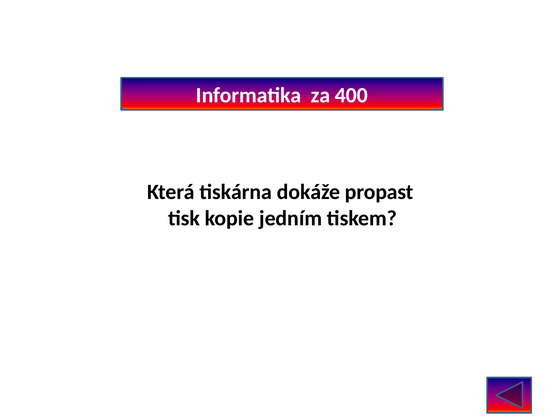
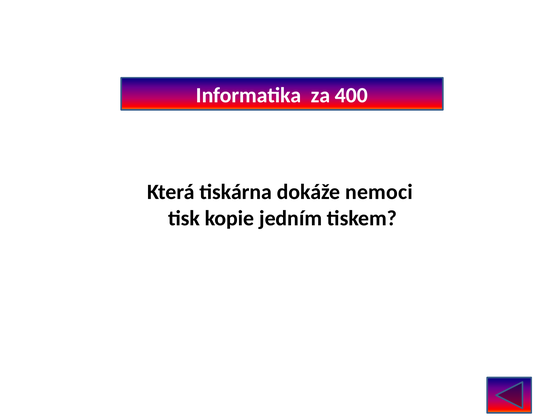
propast: propast -> nemoci
